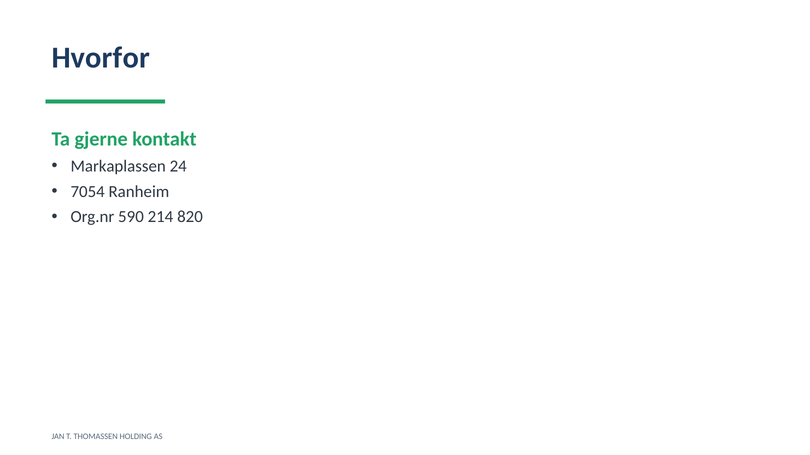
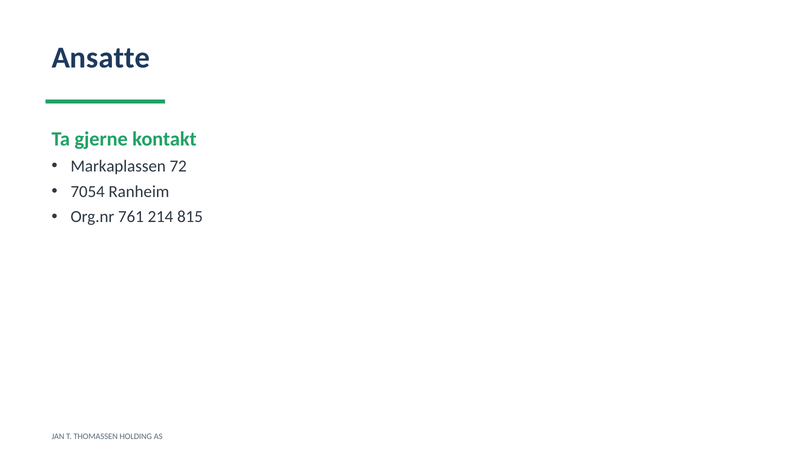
Hvorfor: Hvorfor -> Ansatte
24: 24 -> 72
590: 590 -> 761
820: 820 -> 815
